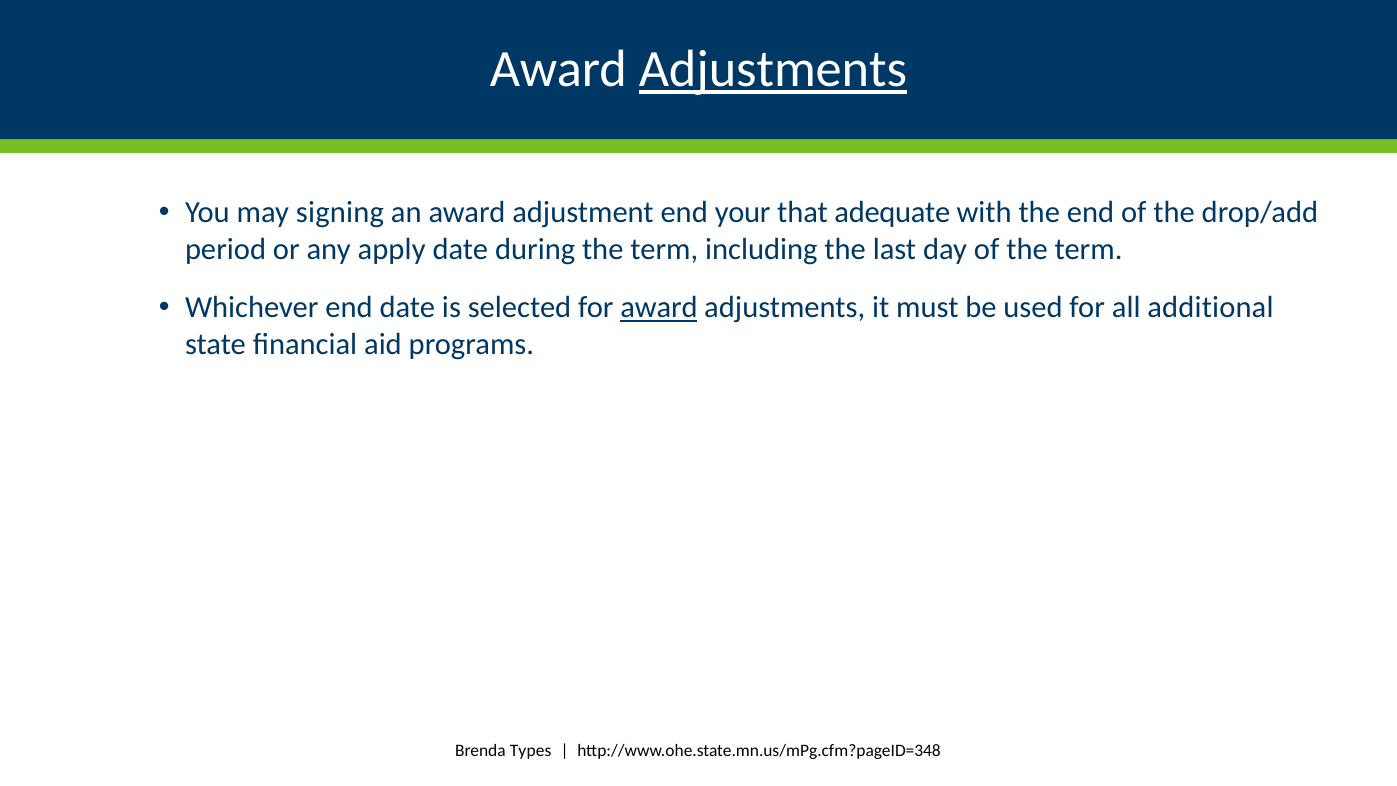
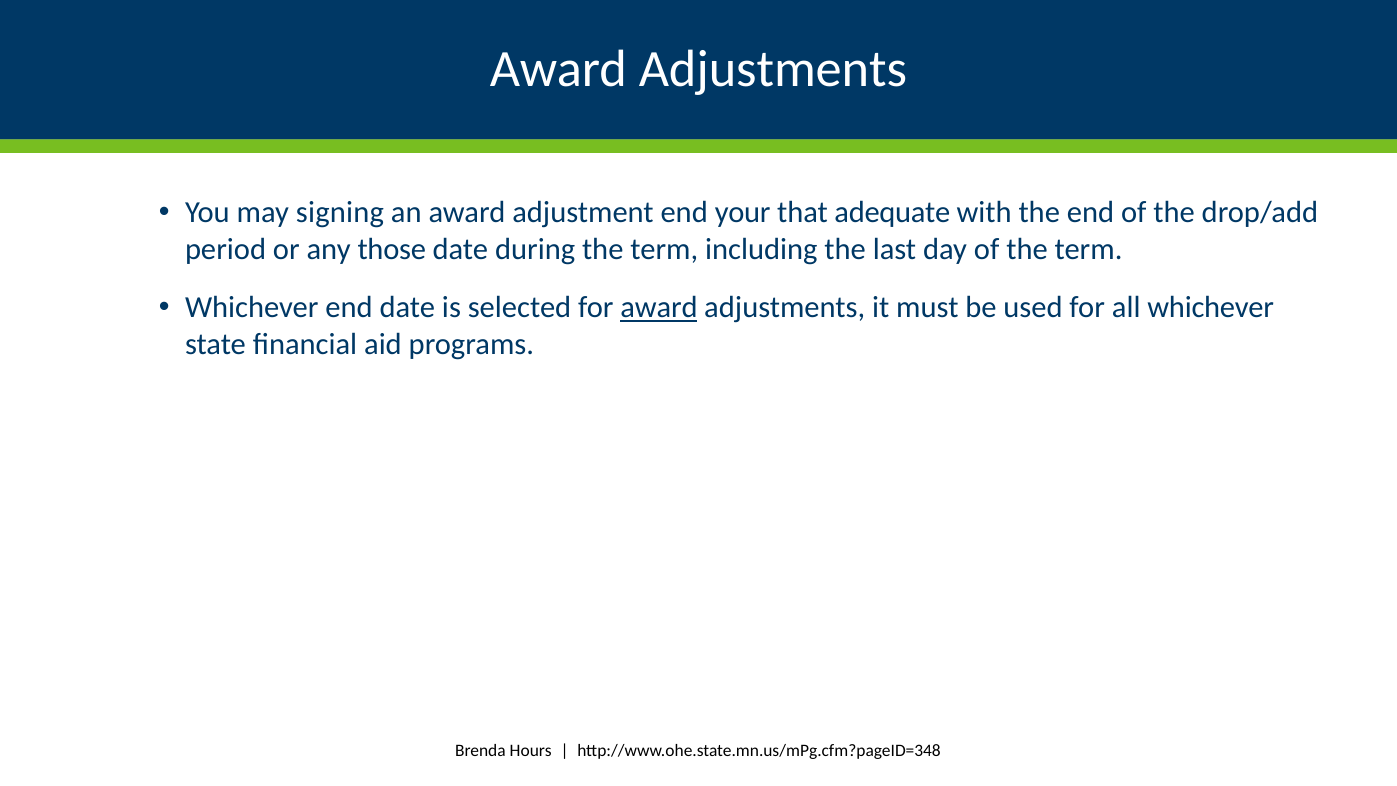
Adjustments at (773, 69) underline: present -> none
apply: apply -> those
all additional: additional -> whichever
Types: Types -> Hours
